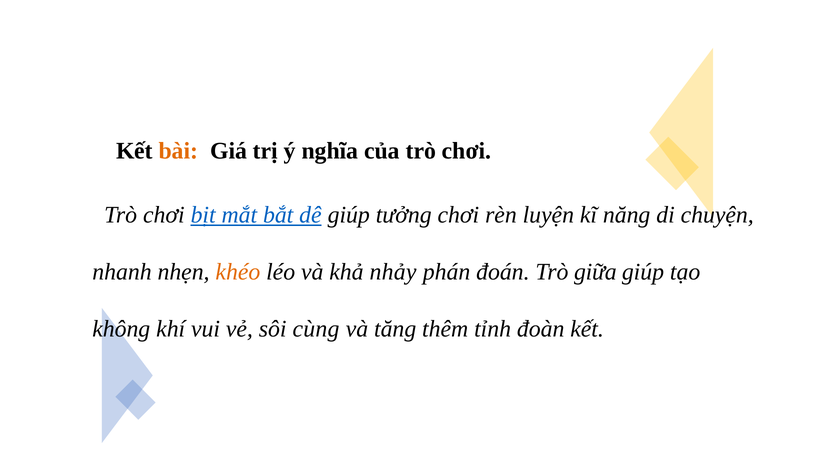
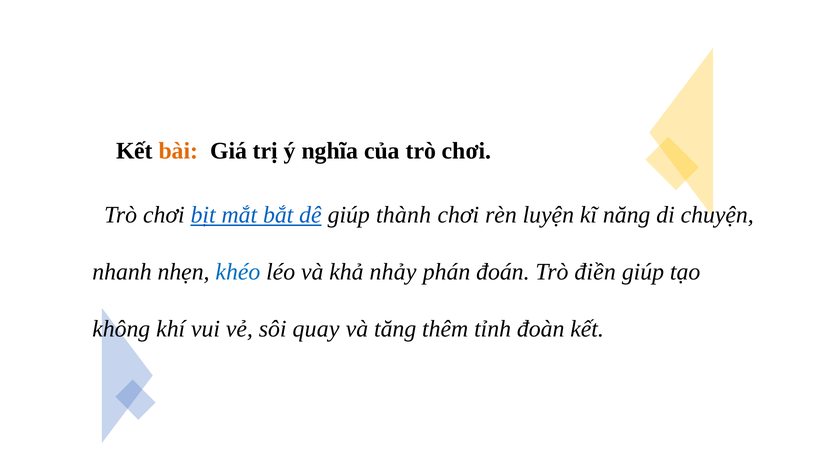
tưởng: tưởng -> thành
khéo colour: orange -> blue
giữa: giữa -> điền
cùng: cùng -> quay
